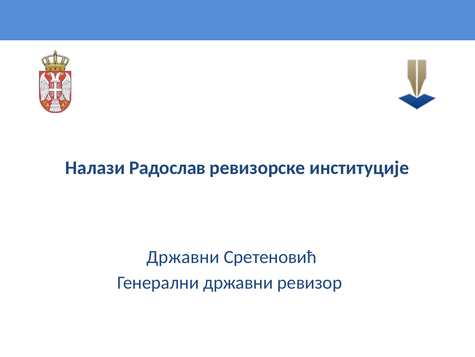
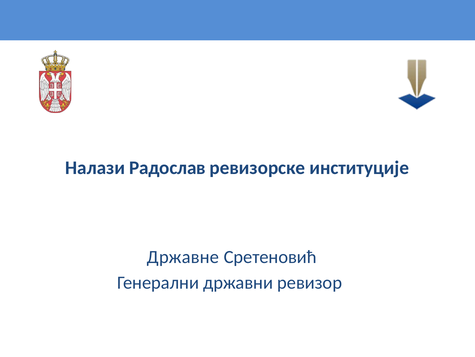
Државни at (183, 256): Државни -> Државне
